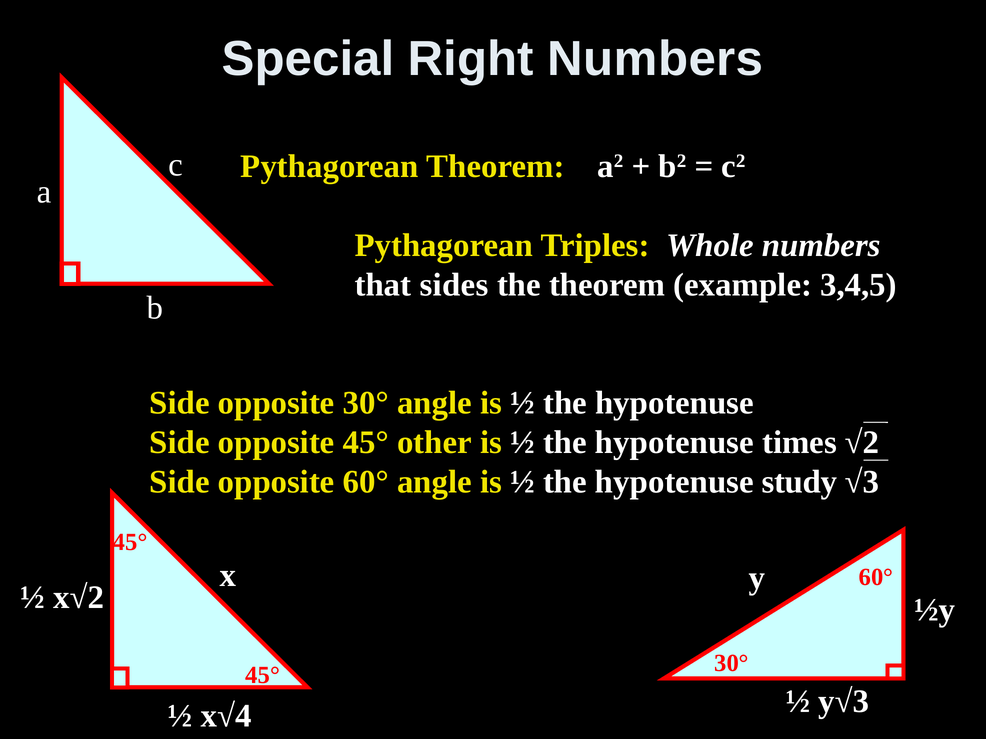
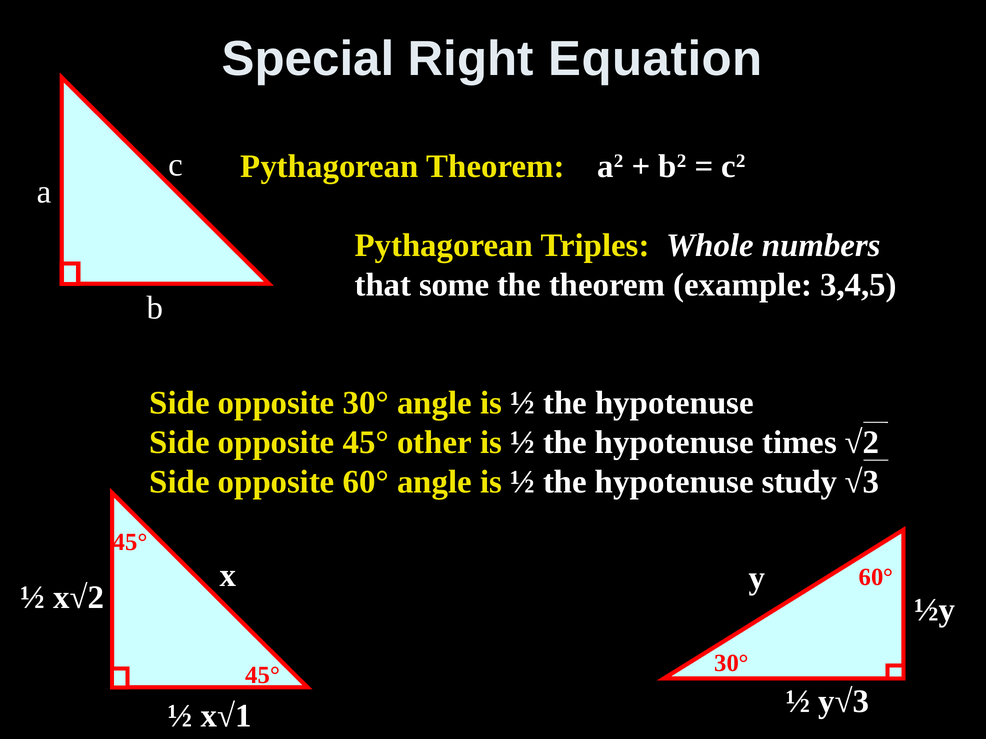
Right Numbers: Numbers -> Equation
sides: sides -> some
x√4: x√4 -> x√1
